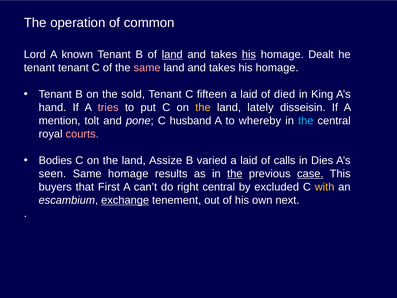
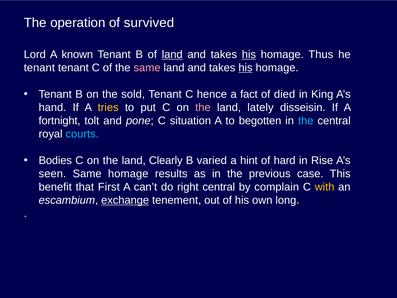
common: common -> survived
Dealt: Dealt -> Thus
his at (246, 68) underline: none -> present
fifteen: fifteen -> hence
laid at (249, 94): laid -> fact
tries colour: pink -> yellow
the at (203, 107) colour: yellow -> pink
mention: mention -> fortnight
husband: husband -> situation
whereby: whereby -> begotten
courts colour: pink -> light blue
Assize: Assize -> Clearly
laid at (249, 160): laid -> hint
calls: calls -> hard
Dies: Dies -> Rise
the at (235, 174) underline: present -> none
case underline: present -> none
buyers: buyers -> benefit
excluded: excluded -> complain
next: next -> long
